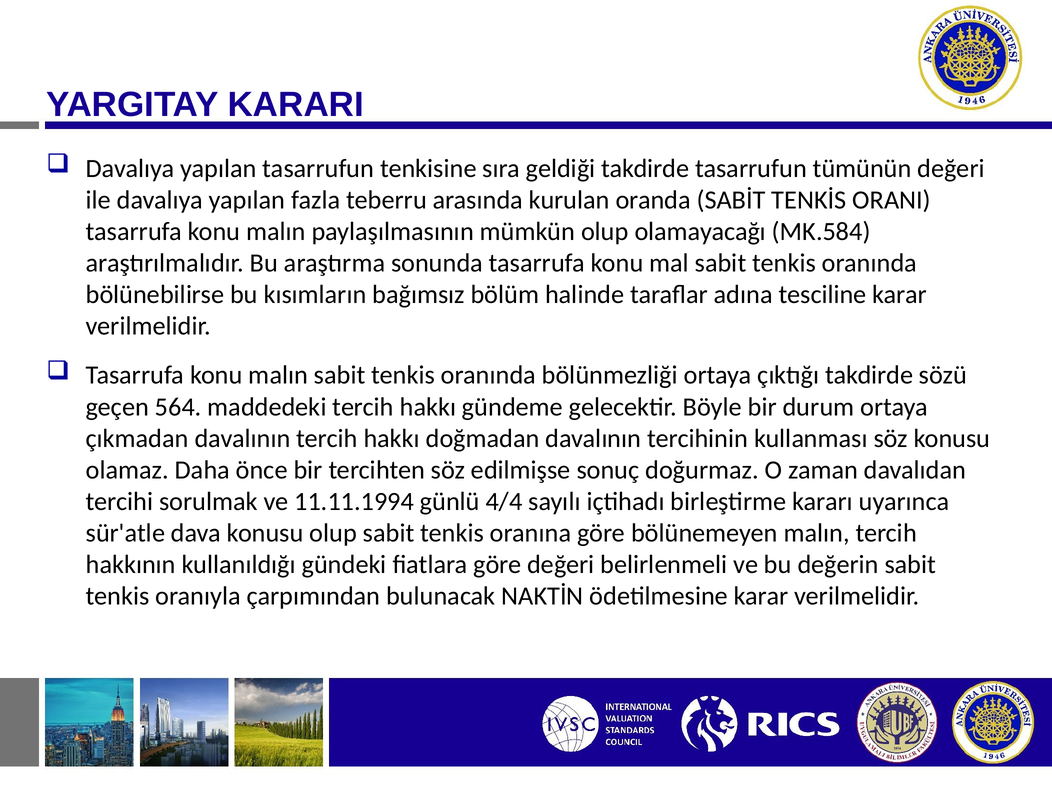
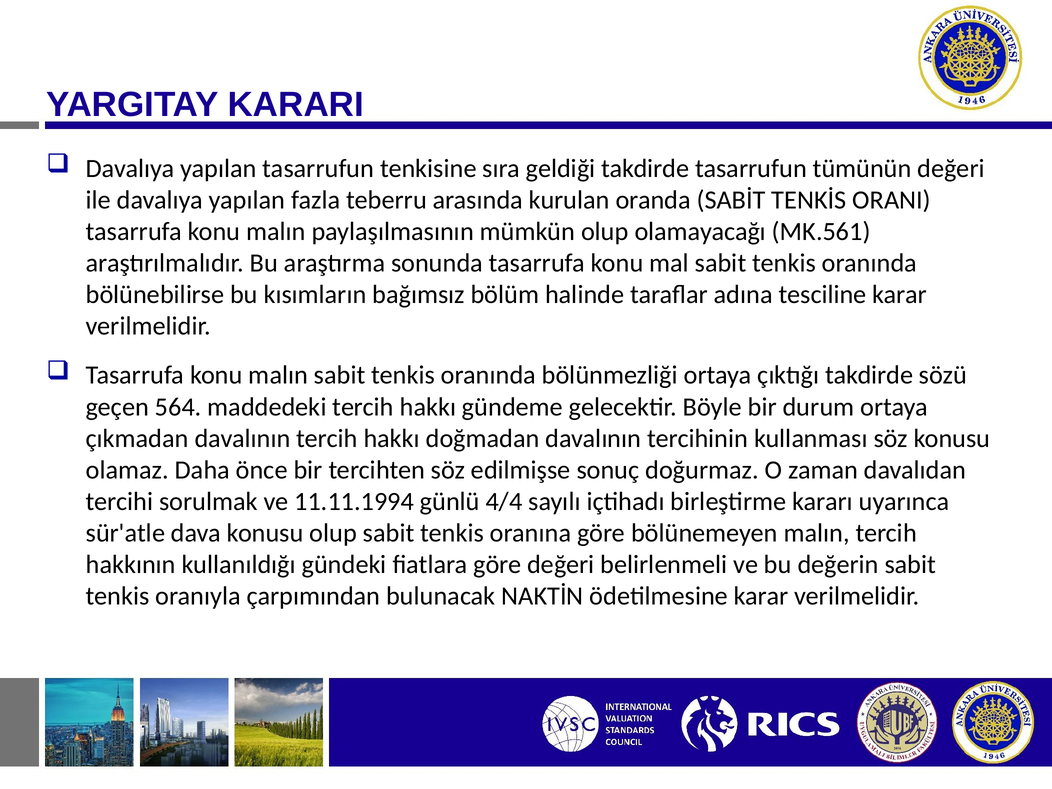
MK.584: MK.584 -> MK.561
